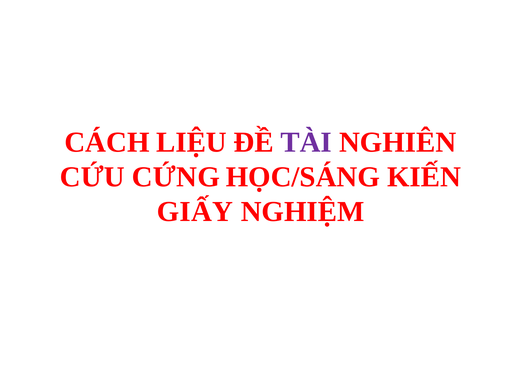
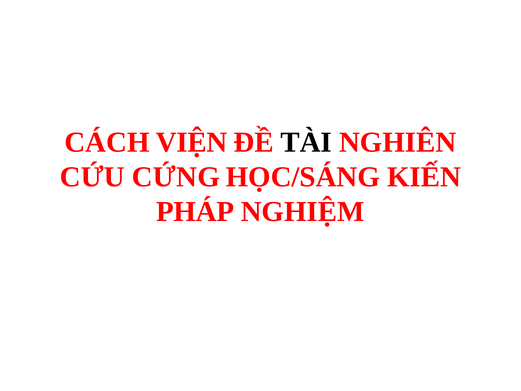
LIỆU: LIỆU -> VIỆN
TÀI colour: purple -> black
GIẤY: GIẤY -> PHÁP
